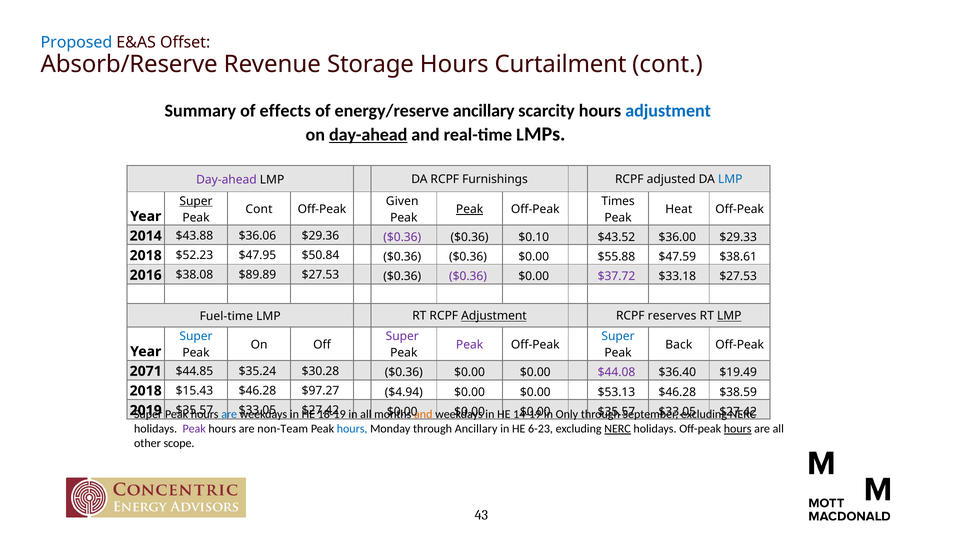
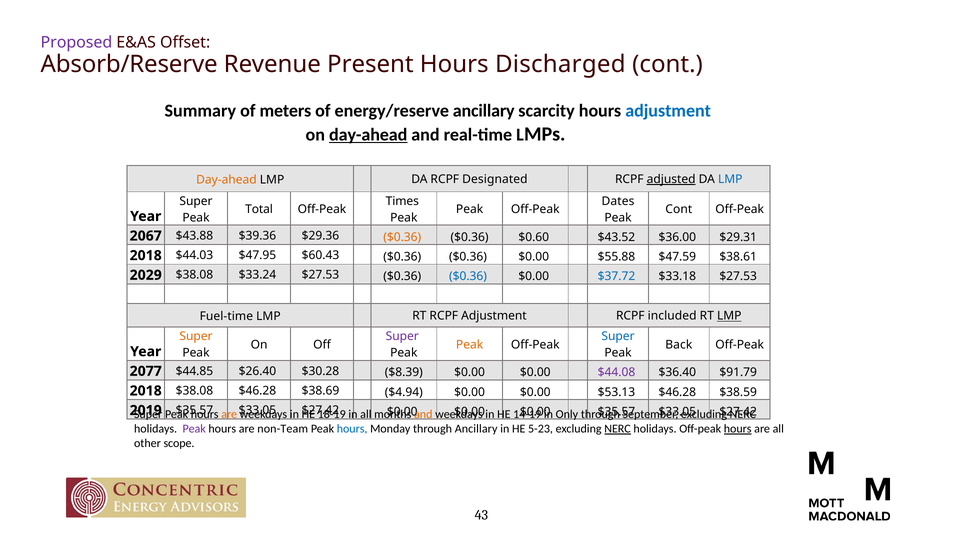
Proposed colour: blue -> purple
Storage: Storage -> Present
Curtailment: Curtailment -> Discharged
effects: effects -> meters
Day-ahead at (226, 179) colour: purple -> orange
Furnishings: Furnishings -> Designated
adjusted underline: none -> present
Super at (196, 201) underline: present -> none
Given: Given -> Times
Times: Times -> Dates
Cont at (259, 209): Cont -> Total
Peak at (470, 209) underline: present -> none
Heat at (679, 209): Heat -> Cont
2014: 2014 -> 2067
$36.06: $36.06 -> $39.36
$0.36 at (402, 237) colour: purple -> orange
$0.10: $0.10 -> $0.60
$29.33: $29.33 -> $29.31
$52.23: $52.23 -> $44.03
$50.84: $50.84 -> $60.43
2016: 2016 -> 2029
$89.89: $89.89 -> $33.24
$0.36 at (468, 276) colour: purple -> blue
$37.72 colour: purple -> blue
Adjustment at (494, 316) underline: present -> none
reserves: reserves -> included
Super at (196, 336) colour: blue -> orange
Peak at (470, 344) colour: purple -> orange
2071: 2071 -> 2077
$35.24: $35.24 -> $26.40
$30.28 $0.36: $0.36 -> $8.39
$19.49: $19.49 -> $91.79
$15.43 at (194, 390): $15.43 -> $38.08
$97.27: $97.27 -> $38.69
are at (229, 414) colour: blue -> orange
6-23: 6-23 -> 5-23
